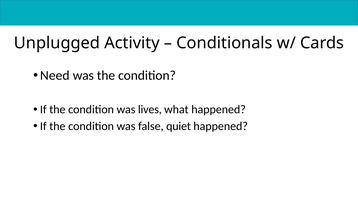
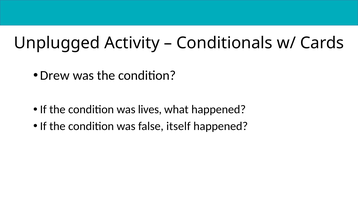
Need: Need -> Drew
quiet: quiet -> itself
